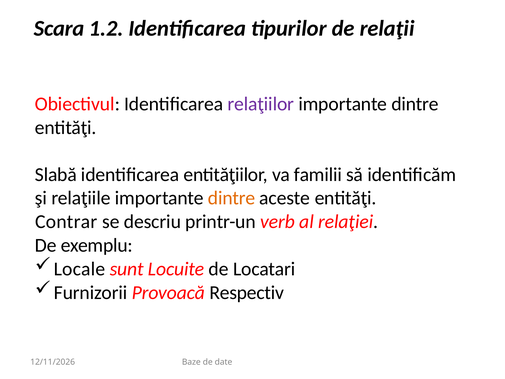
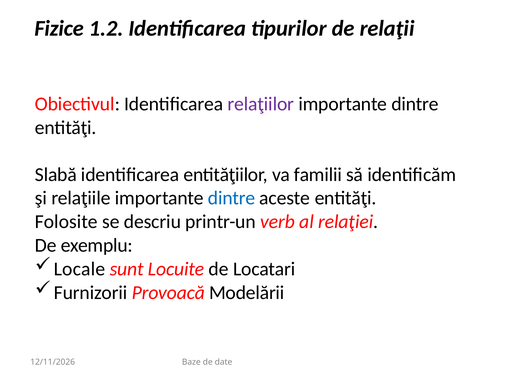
Scara: Scara -> Fizice
dintre at (232, 198) colour: orange -> blue
Contrar: Contrar -> Folosite
Respectiv: Respectiv -> Modelării
